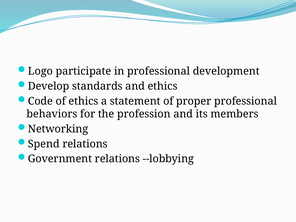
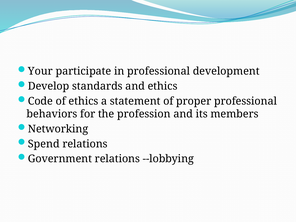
Logo: Logo -> Your
